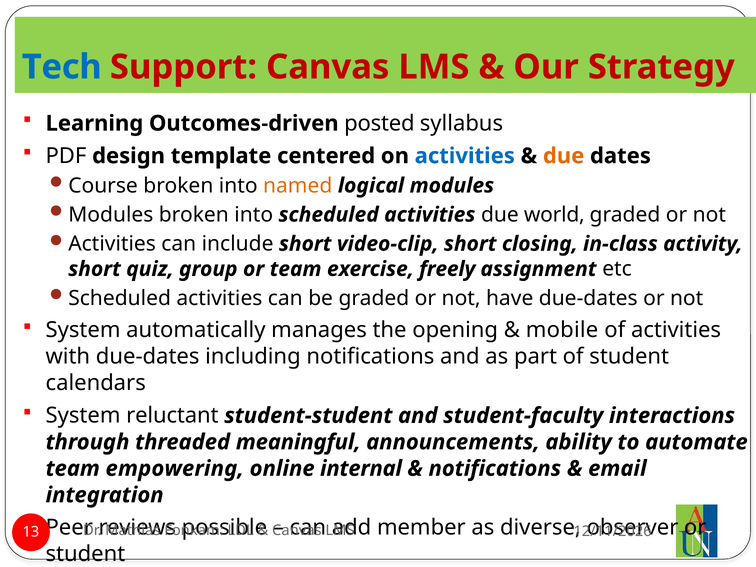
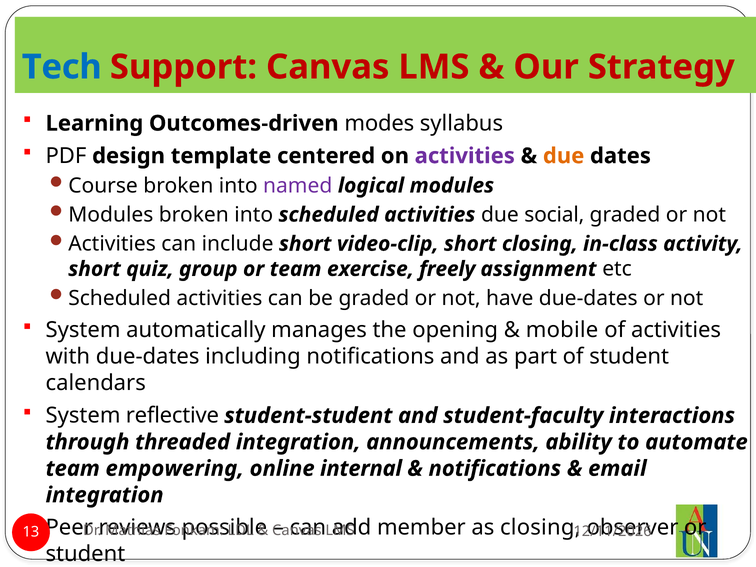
posted: posted -> modes
activities at (465, 156) colour: blue -> purple
named colour: orange -> purple
world: world -> social
reluctant: reluctant -> reflective
threaded meaningful: meaningful -> integration
as diverse: diverse -> closing
